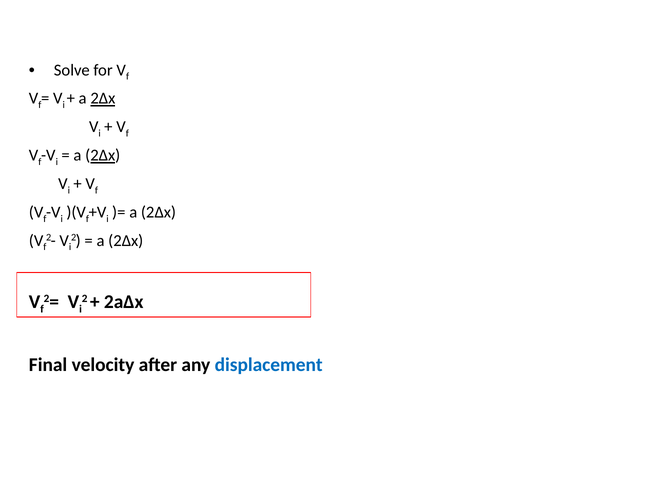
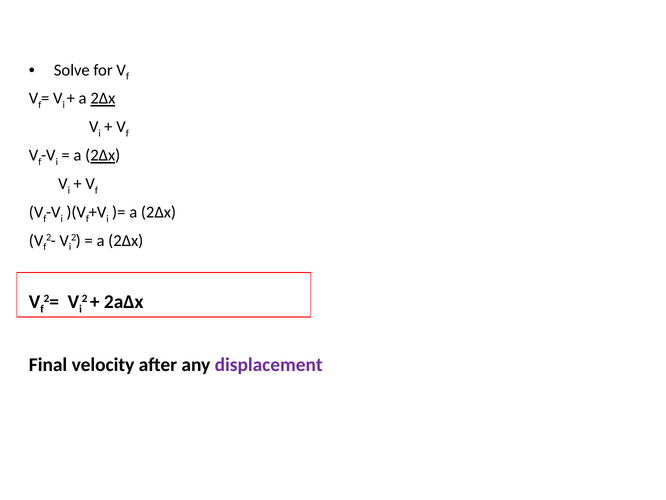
displacement colour: blue -> purple
